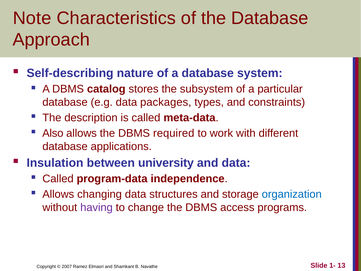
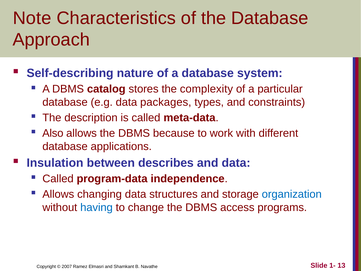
subsystem: subsystem -> complexity
required: required -> because
university: university -> describes
having colour: purple -> blue
